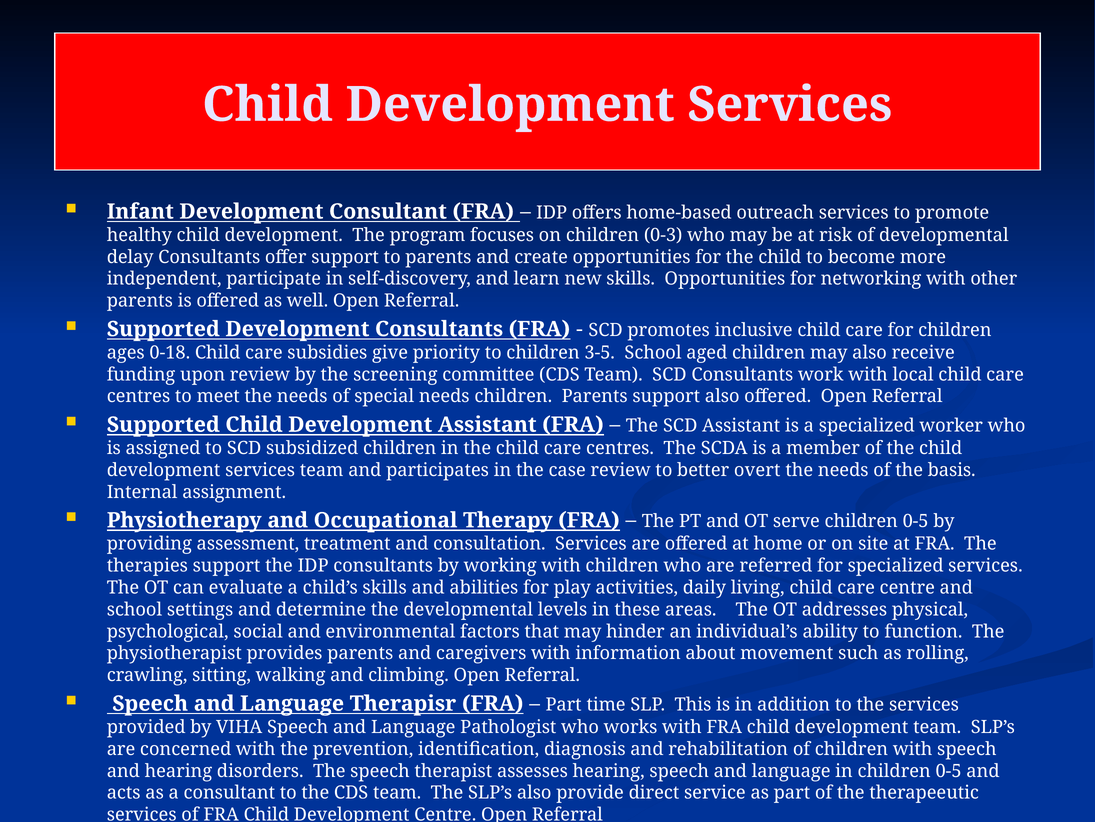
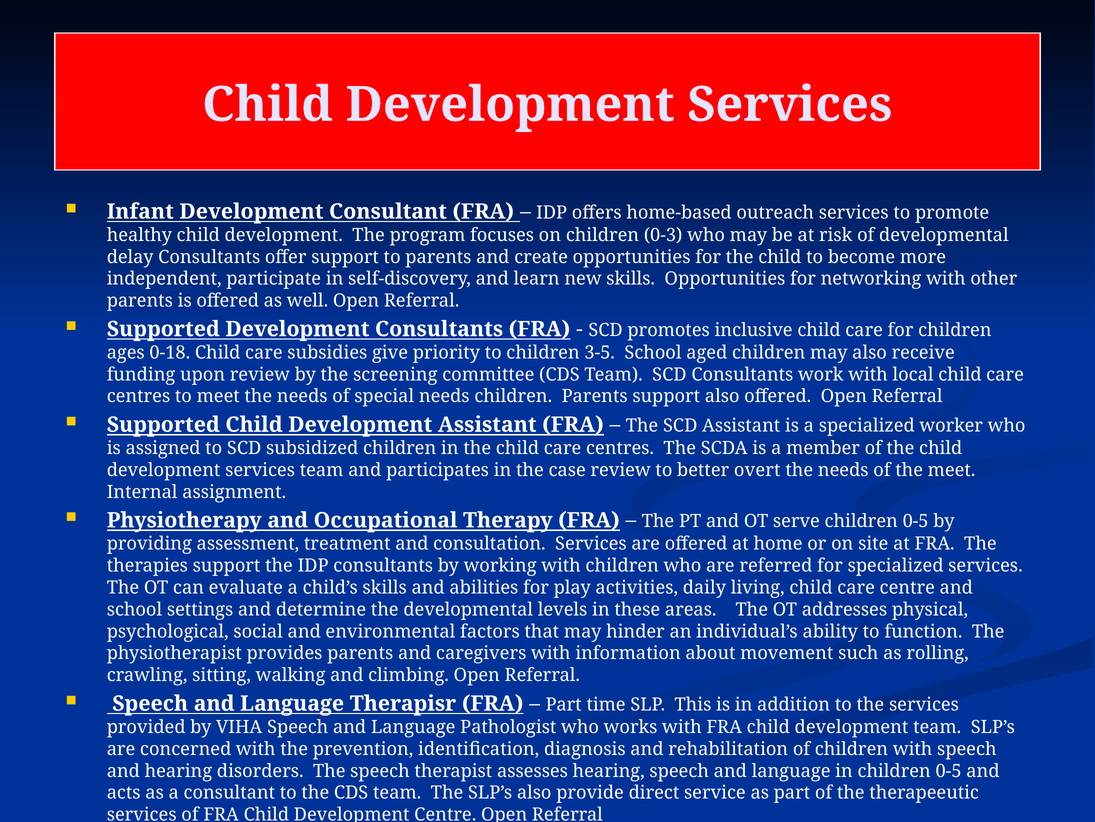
the basis: basis -> meet
